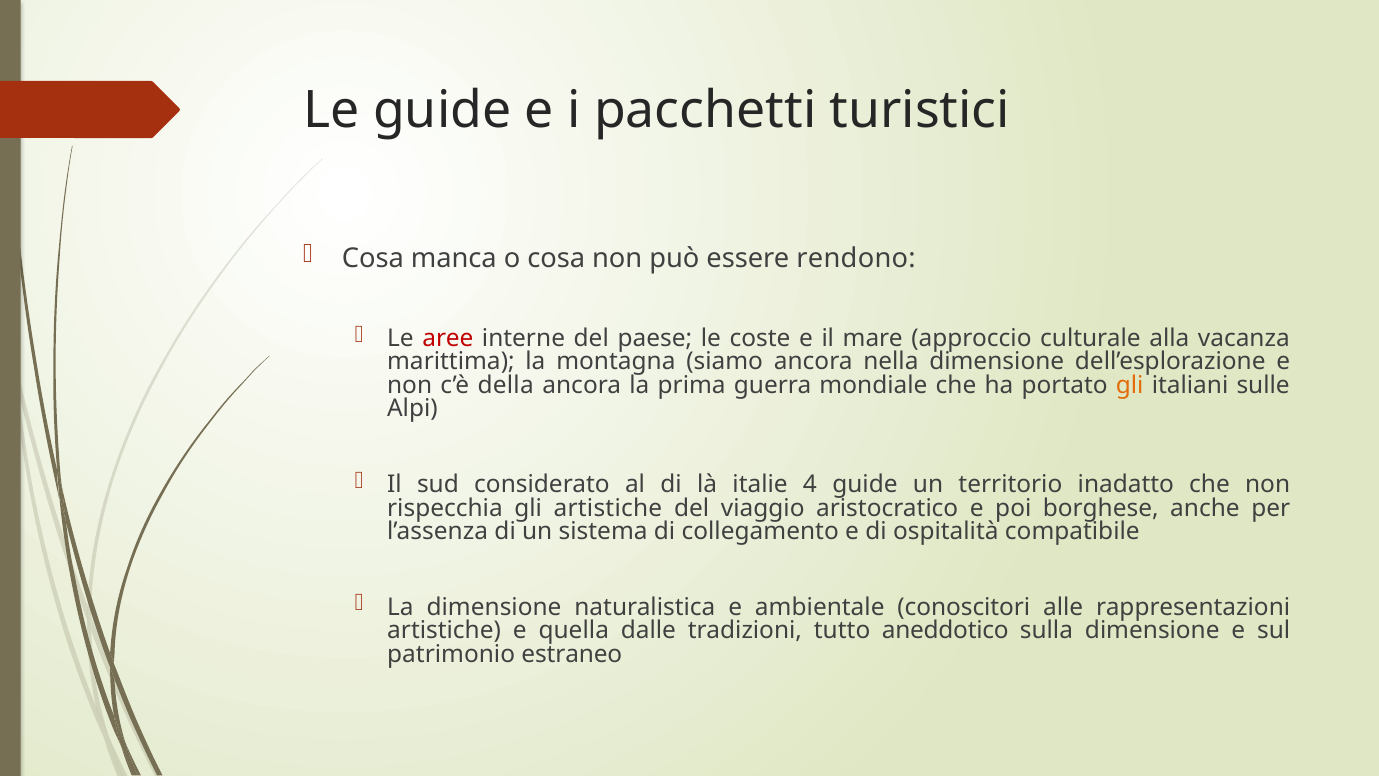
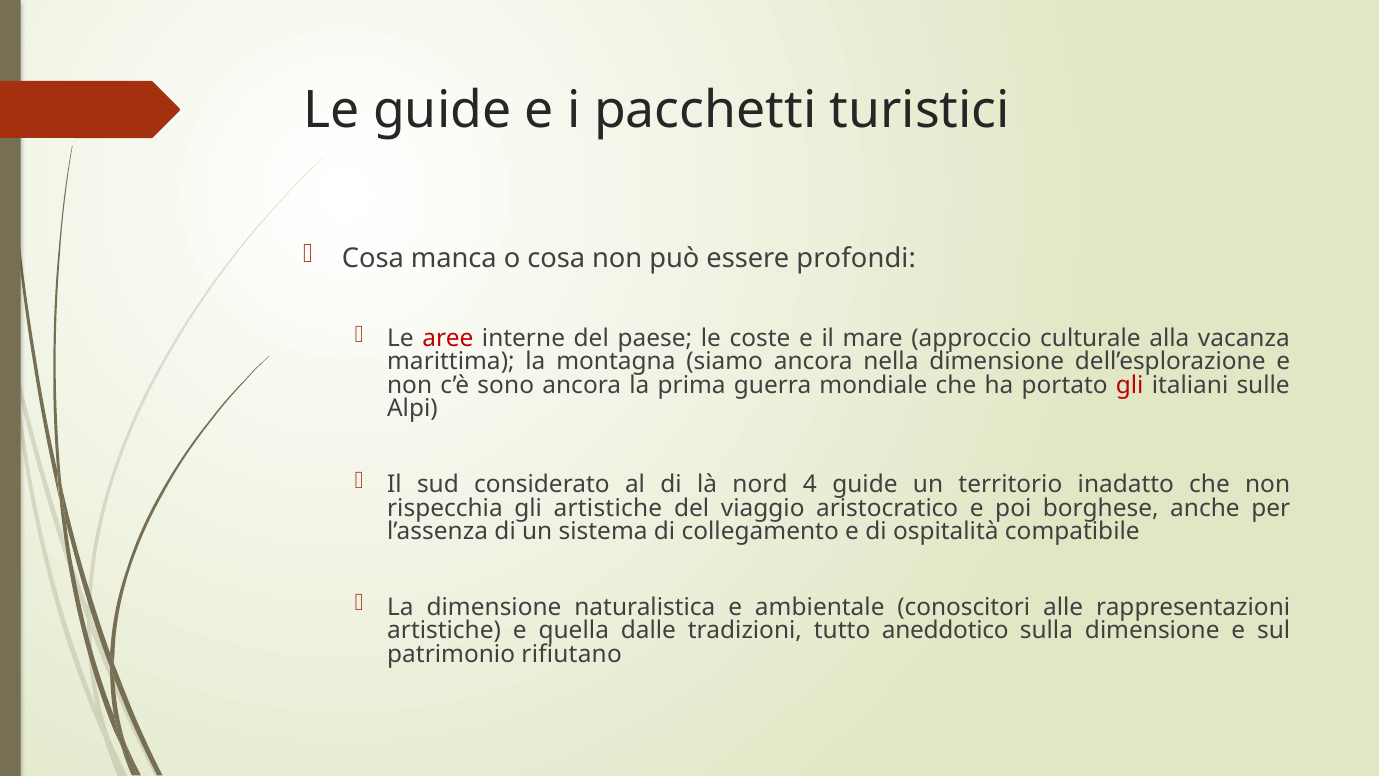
rendono: rendono -> profondi
della: della -> sono
gli at (1130, 385) colour: orange -> red
italie: italie -> nord
estraneo: estraneo -> rifiutano
